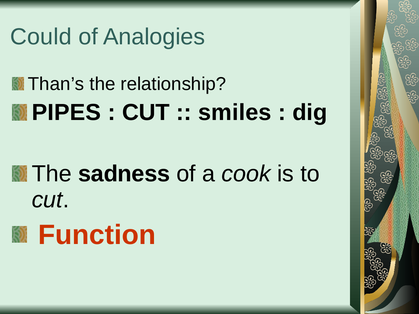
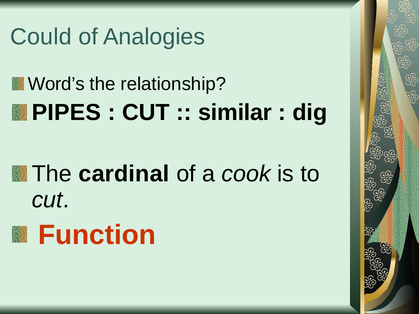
Than’s: Than’s -> Word’s
smiles: smiles -> similar
sadness: sadness -> cardinal
